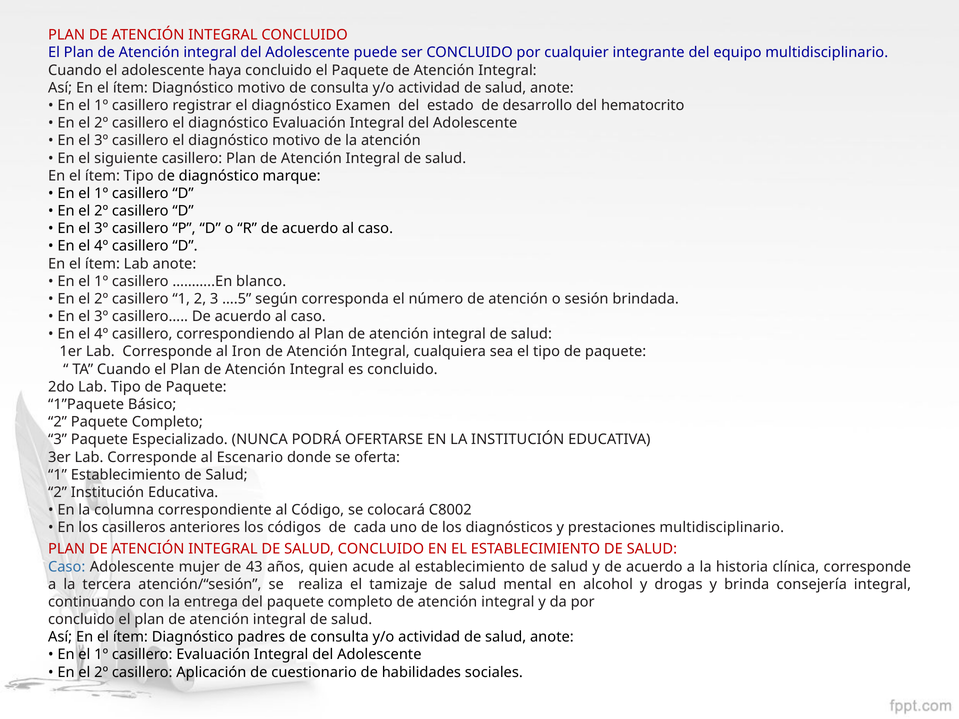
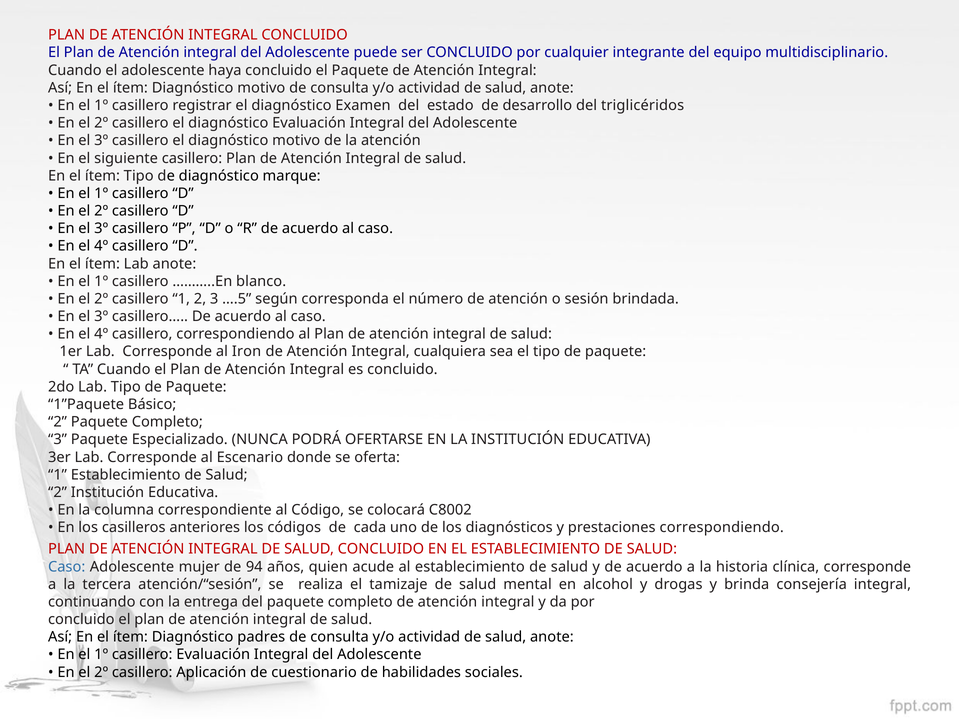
hematocrito: hematocrito -> triglicéridos
prestaciones multidisciplinario: multidisciplinario -> correspondiendo
43: 43 -> 94
